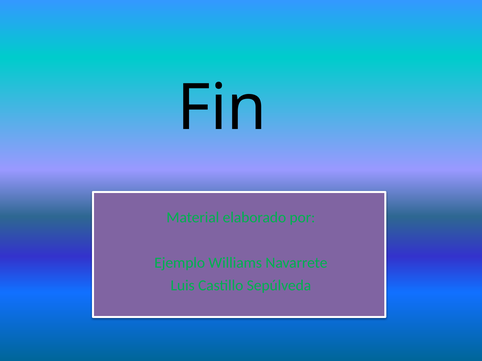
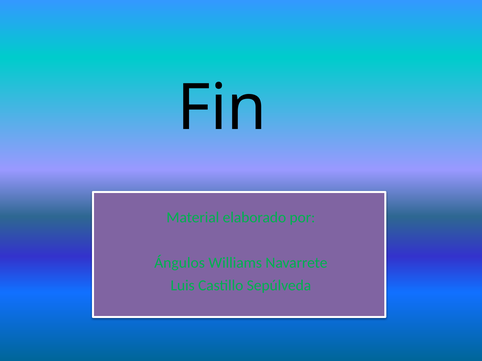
Ejemplo: Ejemplo -> Ángulos
